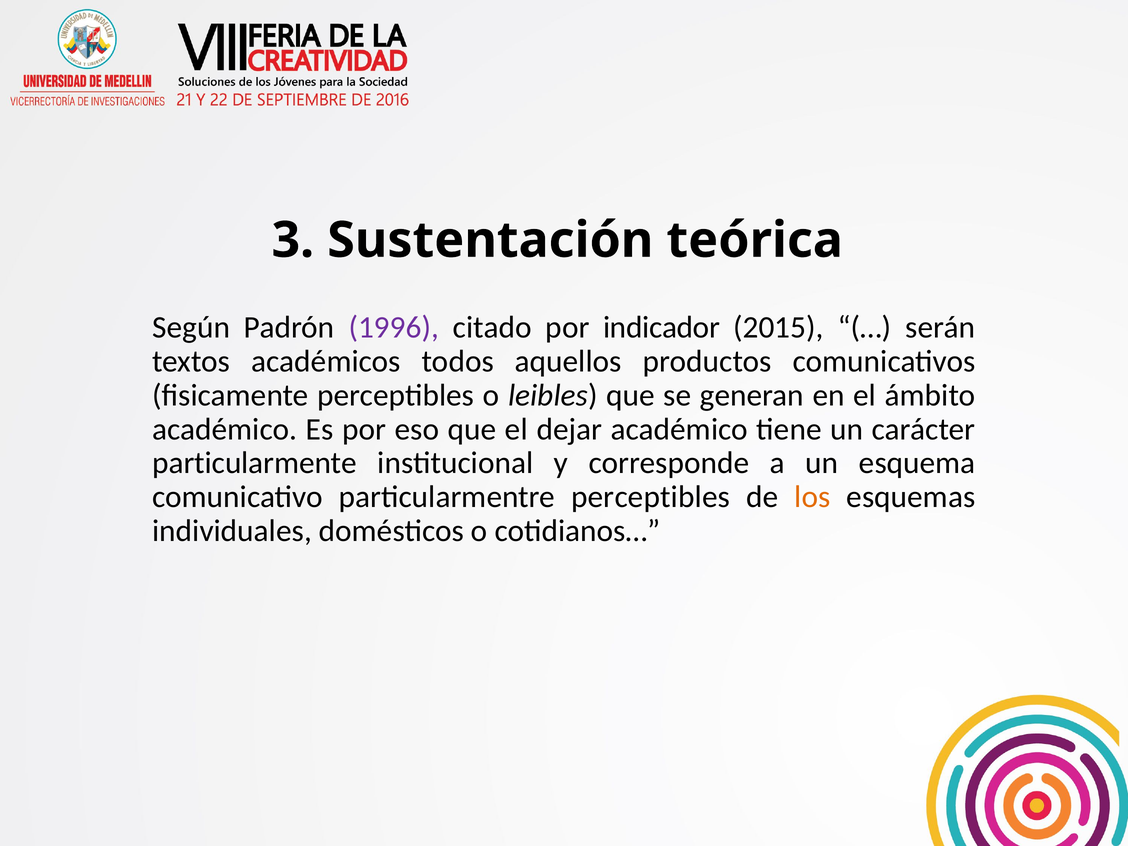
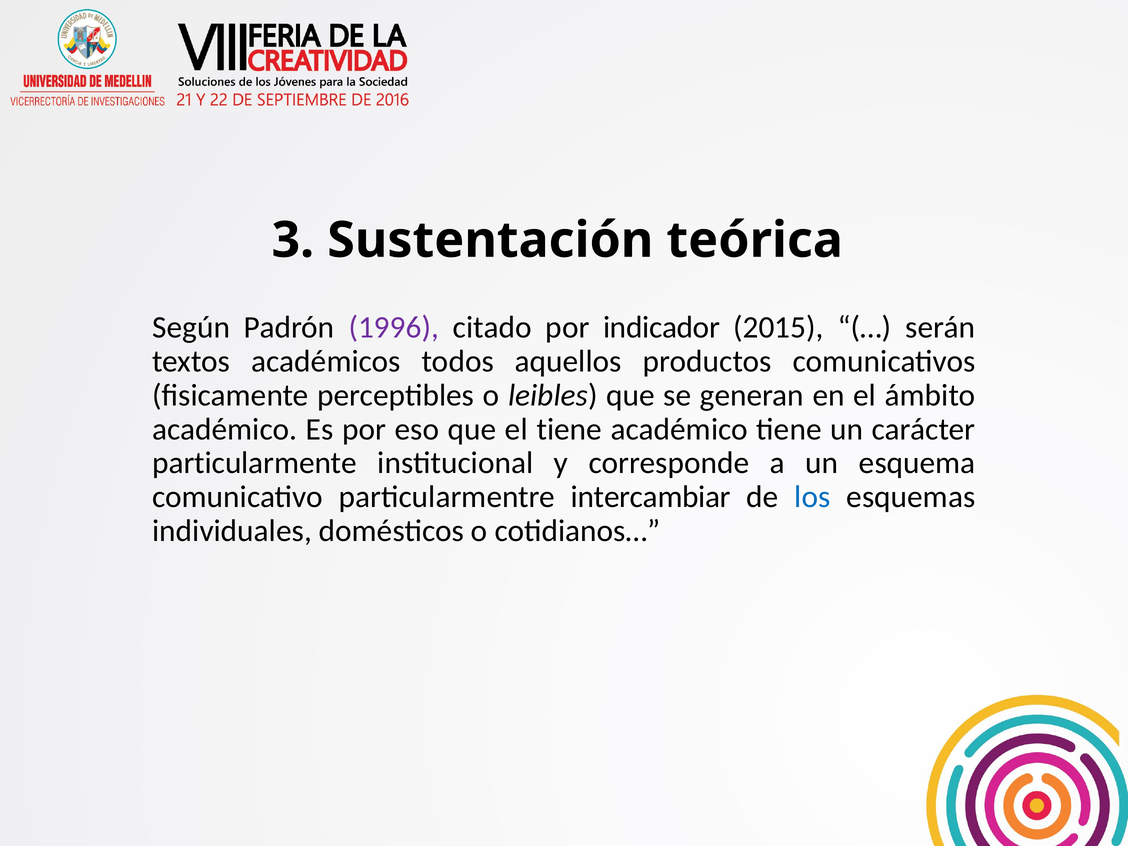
el dejar: dejar -> tiene
particularmentre perceptibles: perceptibles -> intercambiar
los colour: orange -> blue
